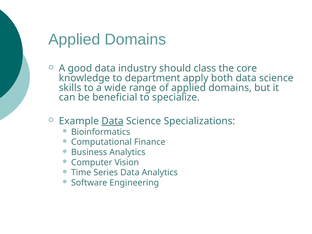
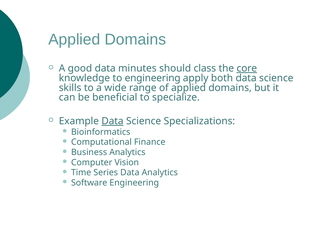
industry: industry -> minutes
core underline: none -> present
to department: department -> engineering
